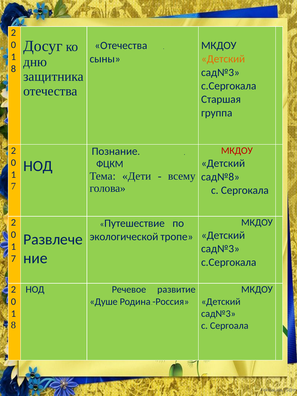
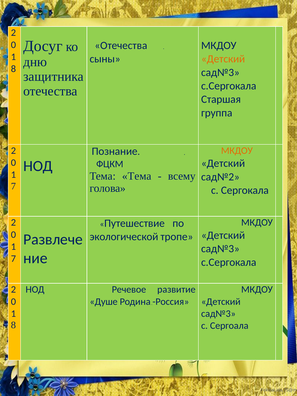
МКДОУ at (237, 151) colour: red -> orange
Тема Дети: Дети -> Тема
сад№8: сад№8 -> сад№2
